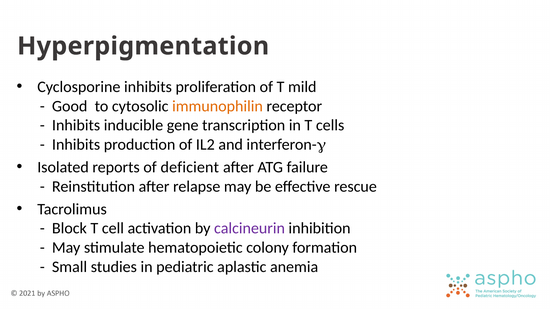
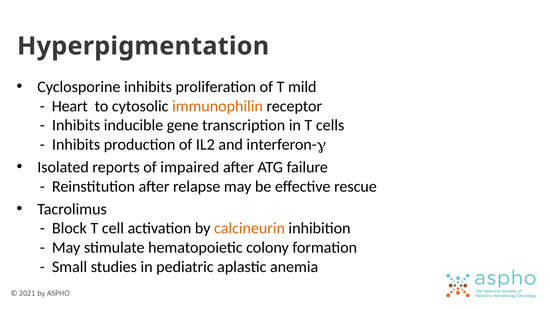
Good: Good -> Heart
deficient: deficient -> impaired
calcineurin colour: purple -> orange
